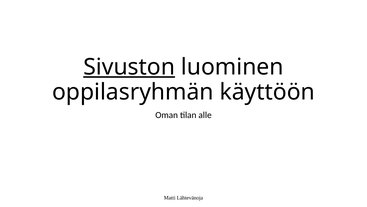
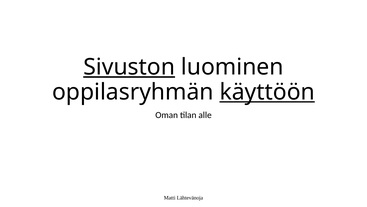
käyttöön underline: none -> present
